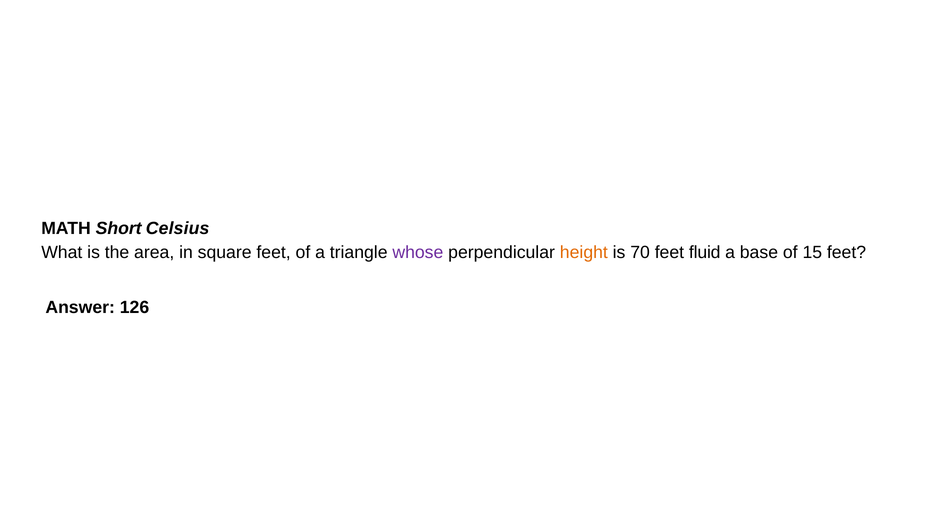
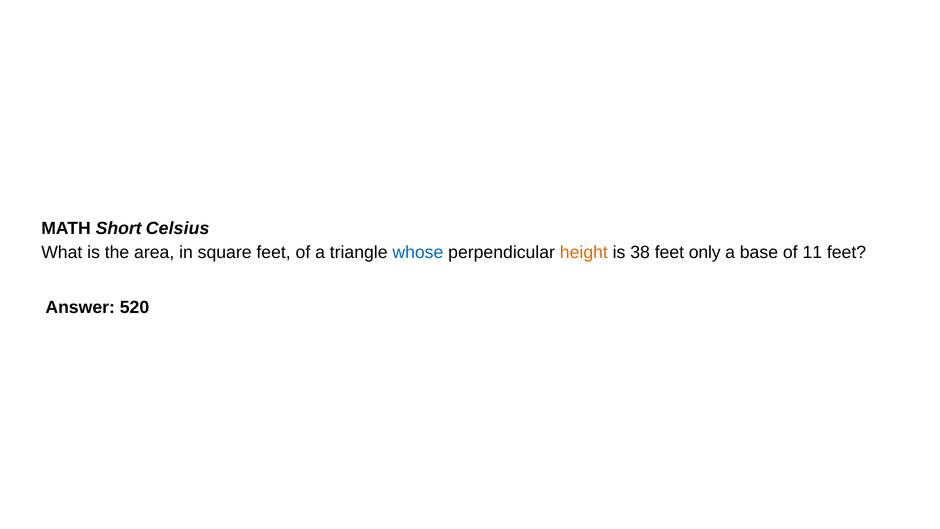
whose colour: purple -> blue
70: 70 -> 38
fluid: fluid -> only
15: 15 -> 11
126: 126 -> 520
